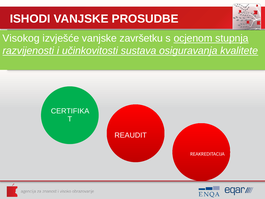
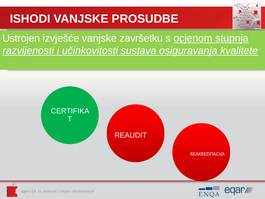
Visokog: Visokog -> Ustrojen
